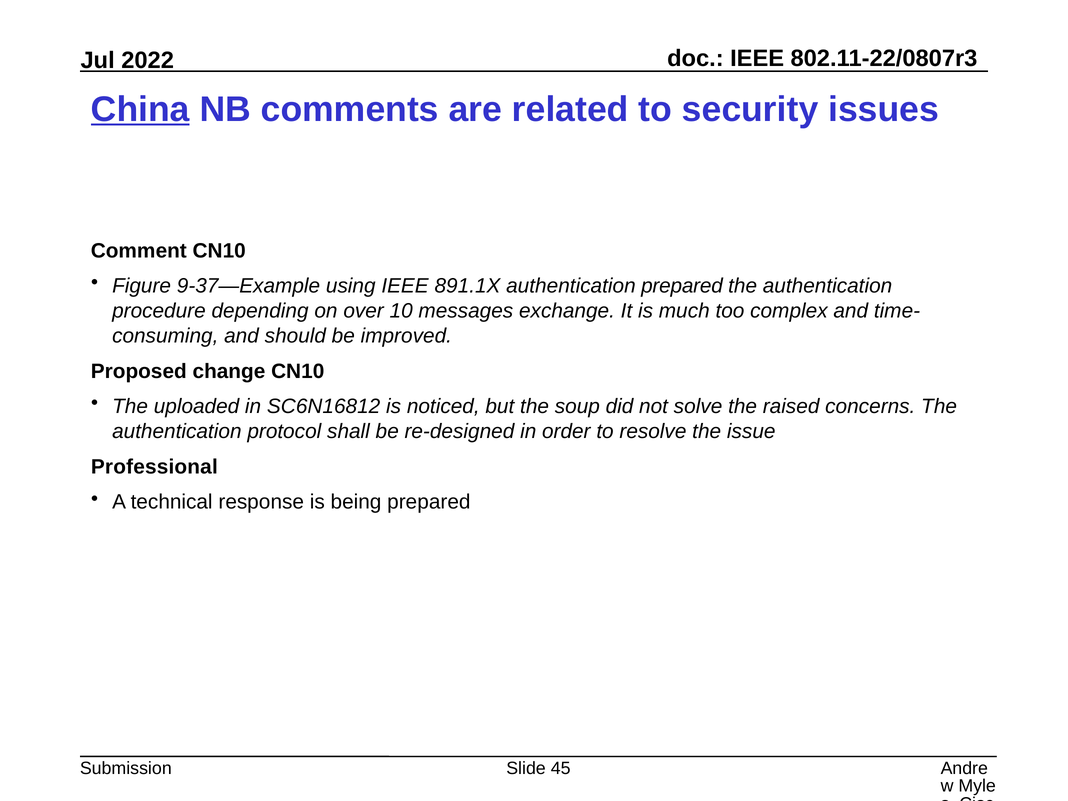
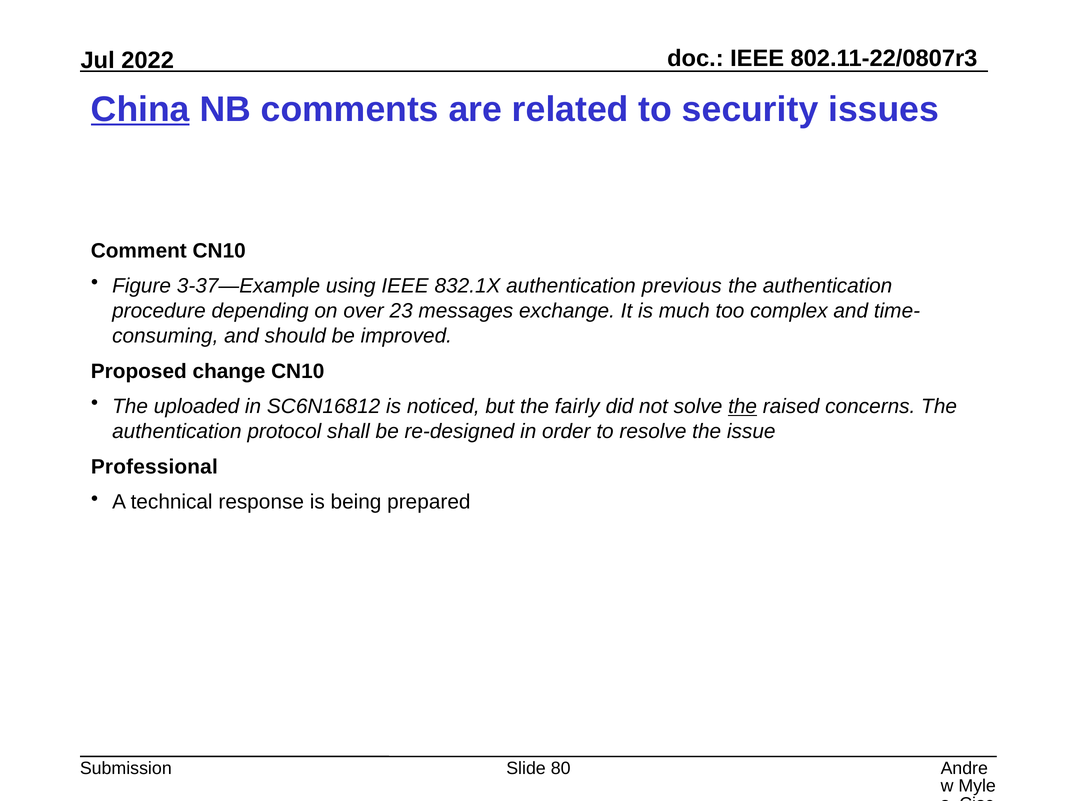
9-37—Example: 9-37—Example -> 3-37—Example
891.1X: 891.1X -> 832.1X
authentication prepared: prepared -> previous
10: 10 -> 23
soup: soup -> fairly
the at (743, 407) underline: none -> present
45: 45 -> 80
